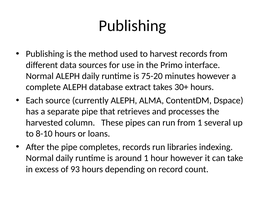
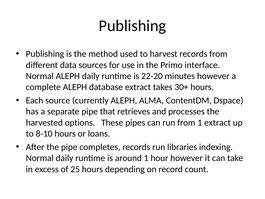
75-20: 75-20 -> 22-20
column: column -> options
1 several: several -> extract
93: 93 -> 25
